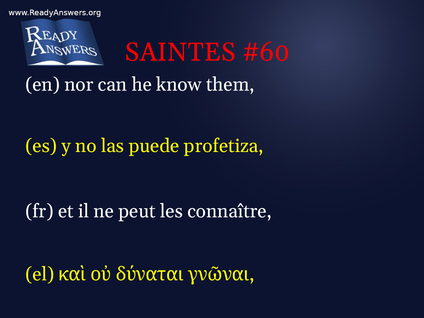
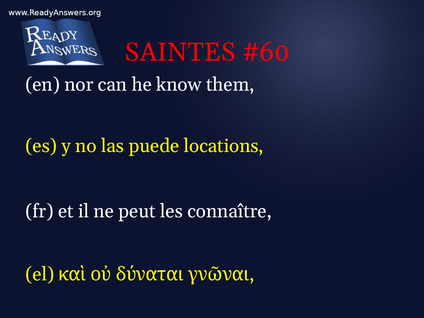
profetiza: profetiza -> locations
